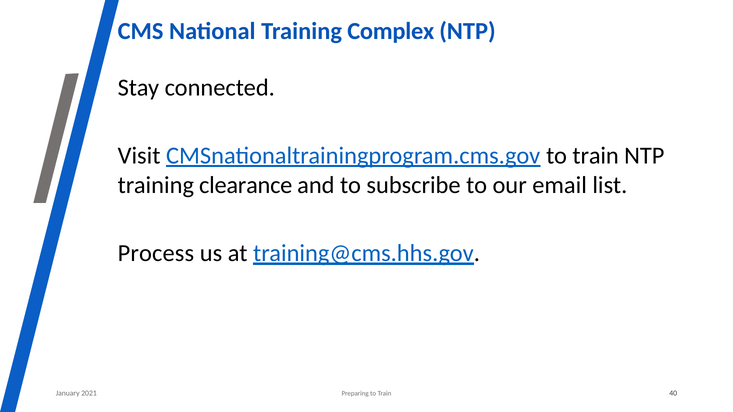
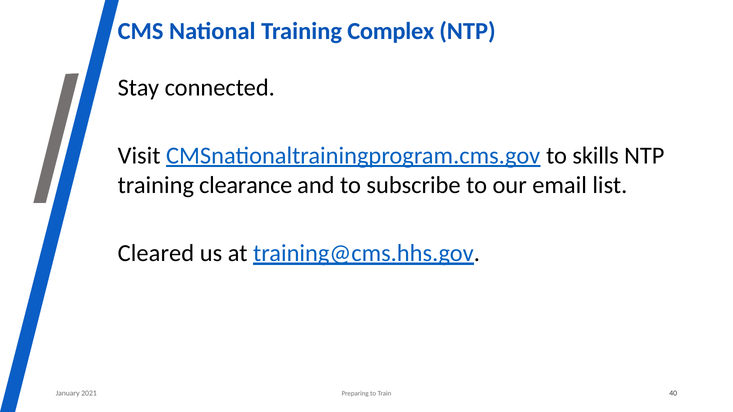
train at (596, 156): train -> skills
Process: Process -> Cleared
